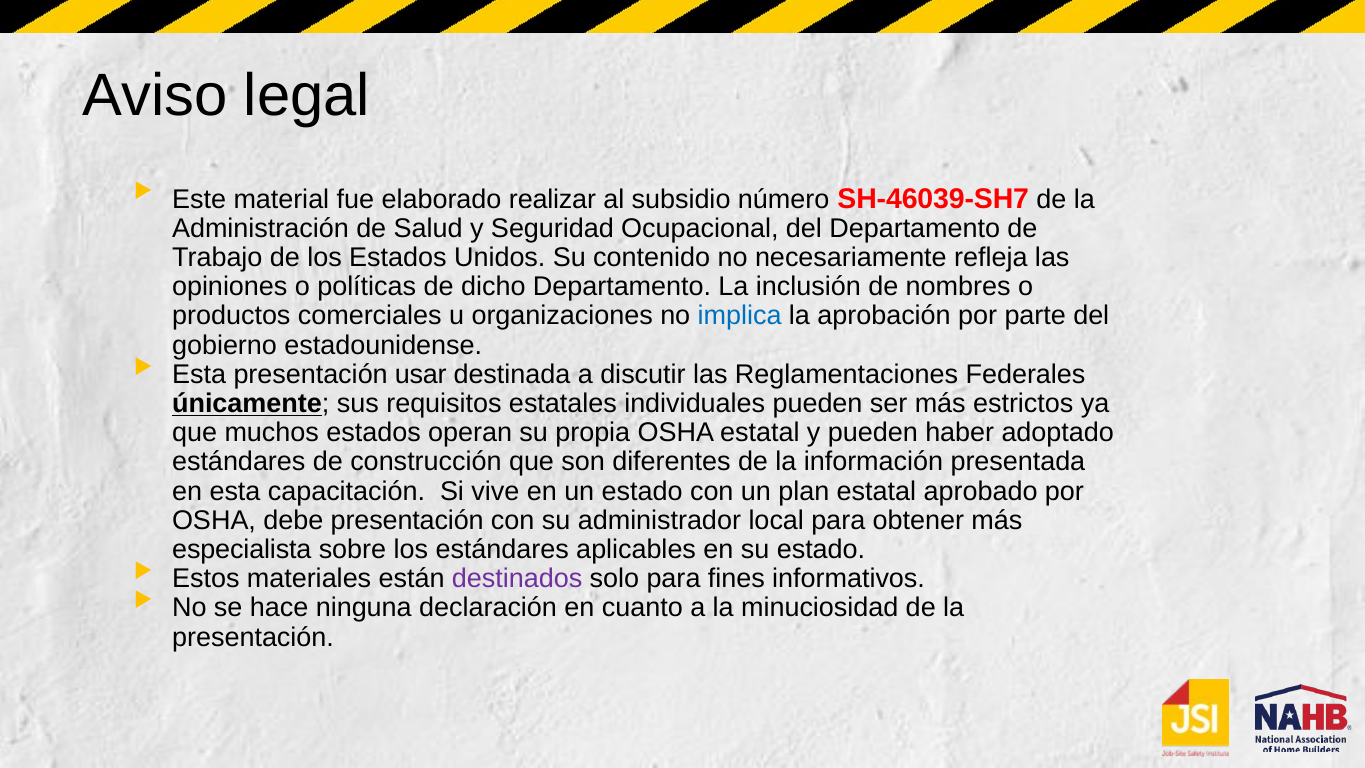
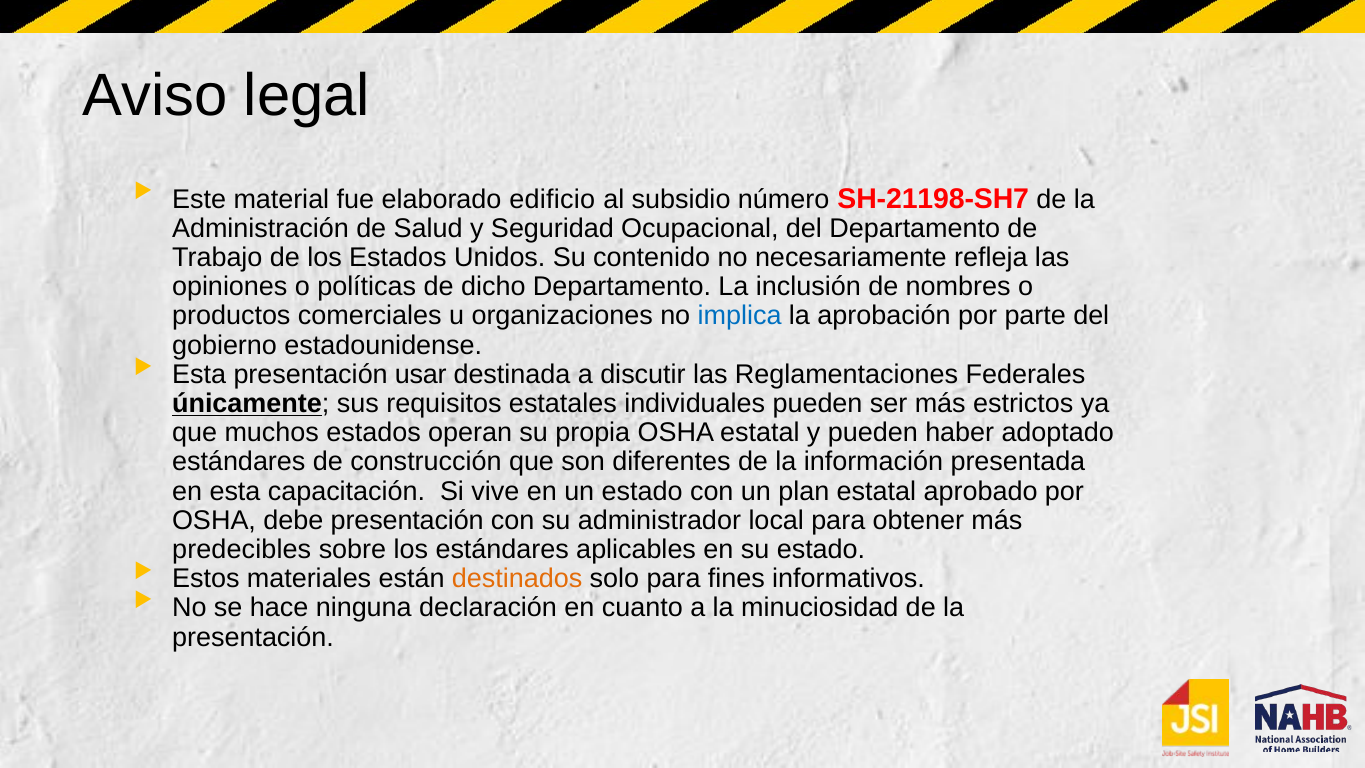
realizar: realizar -> edificio
SH-46039-SH7: SH-46039-SH7 -> SH-21198-SH7
especialista: especialista -> predecibles
destinados colour: purple -> orange
